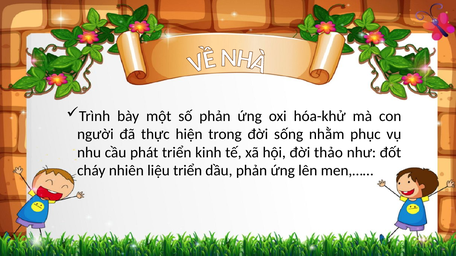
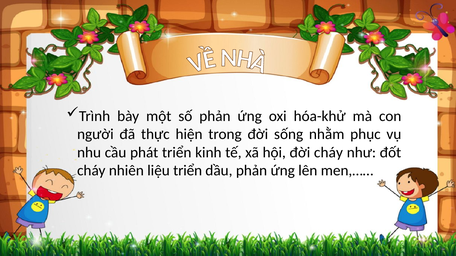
đời thảo: thảo -> cháy
